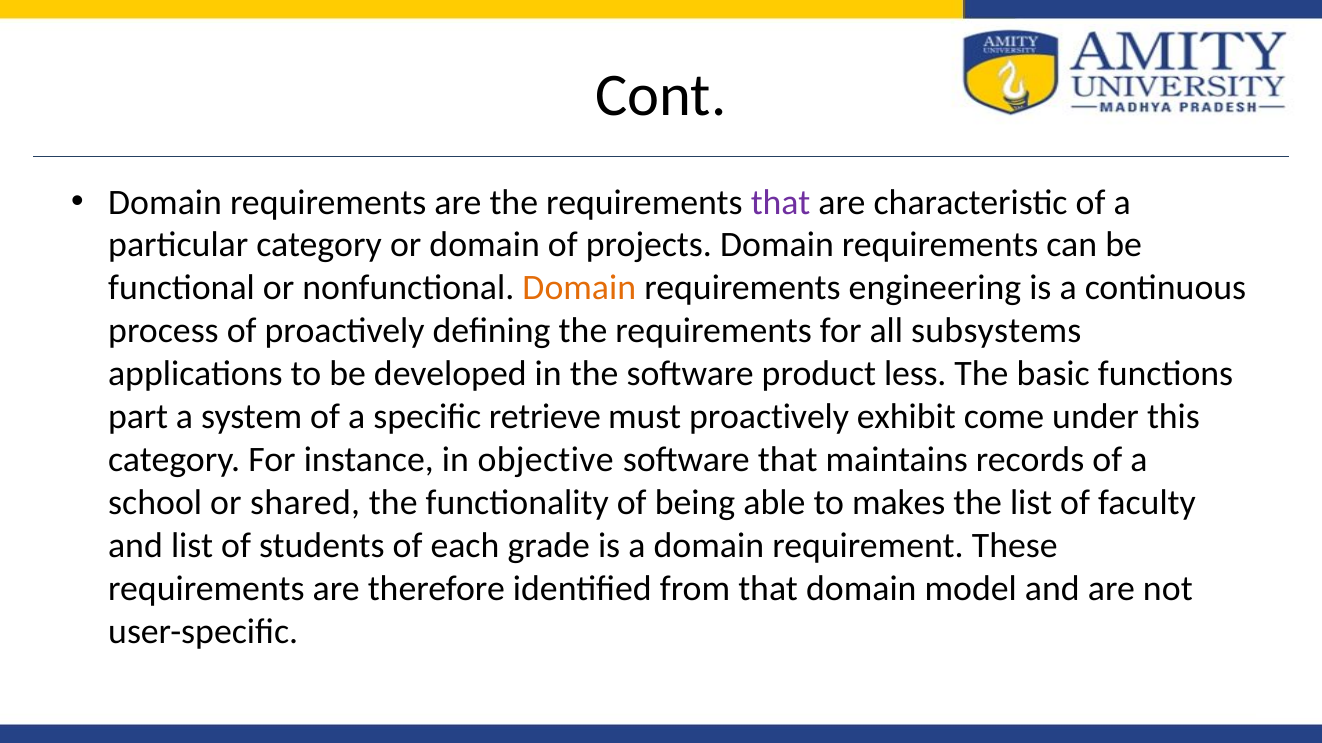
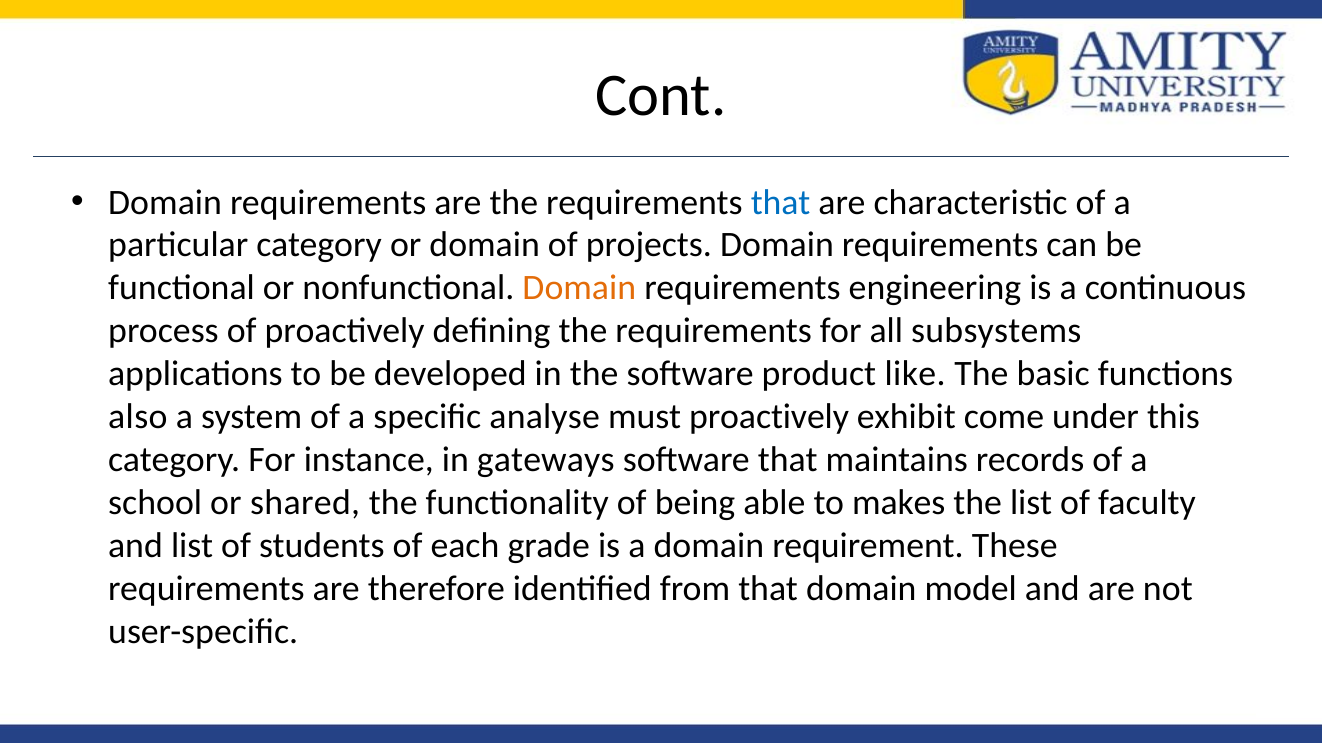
that at (781, 202) colour: purple -> blue
less: less -> like
part: part -> also
retrieve: retrieve -> analyse
objective: objective -> gateways
